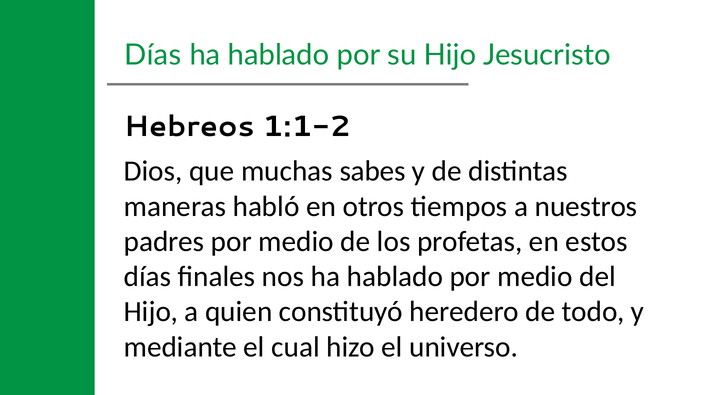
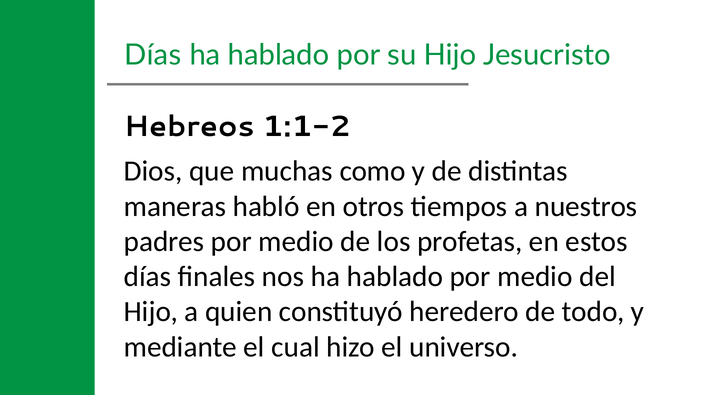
sabes: sabes -> como
